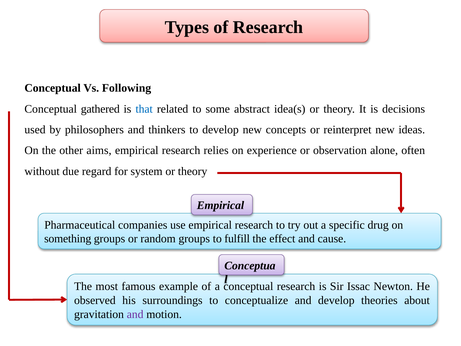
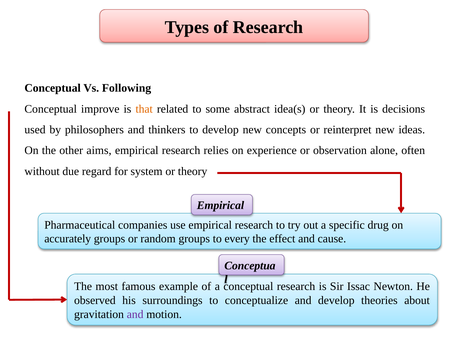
gathered: gathered -> improve
that colour: blue -> orange
something: something -> accurately
fulfill: fulfill -> every
